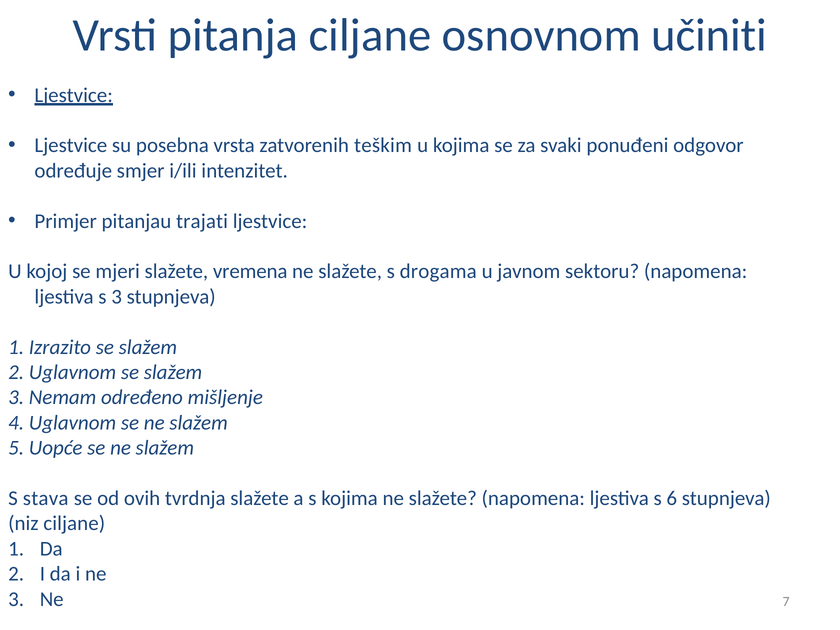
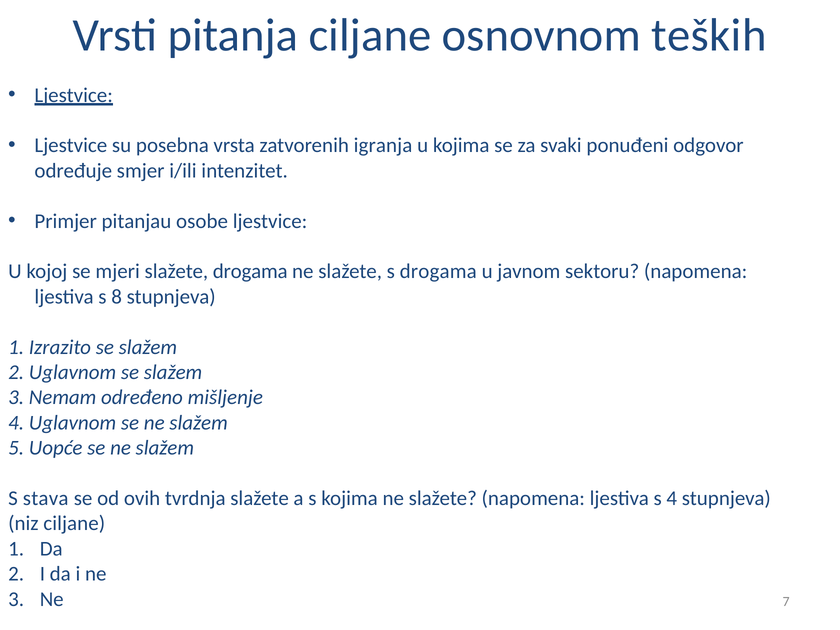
učiniti: učiniti -> teških
teškim: teškim -> igranja
trajati: trajati -> osobe
slažete vremena: vremena -> drogama
s 3: 3 -> 8
s 6: 6 -> 4
